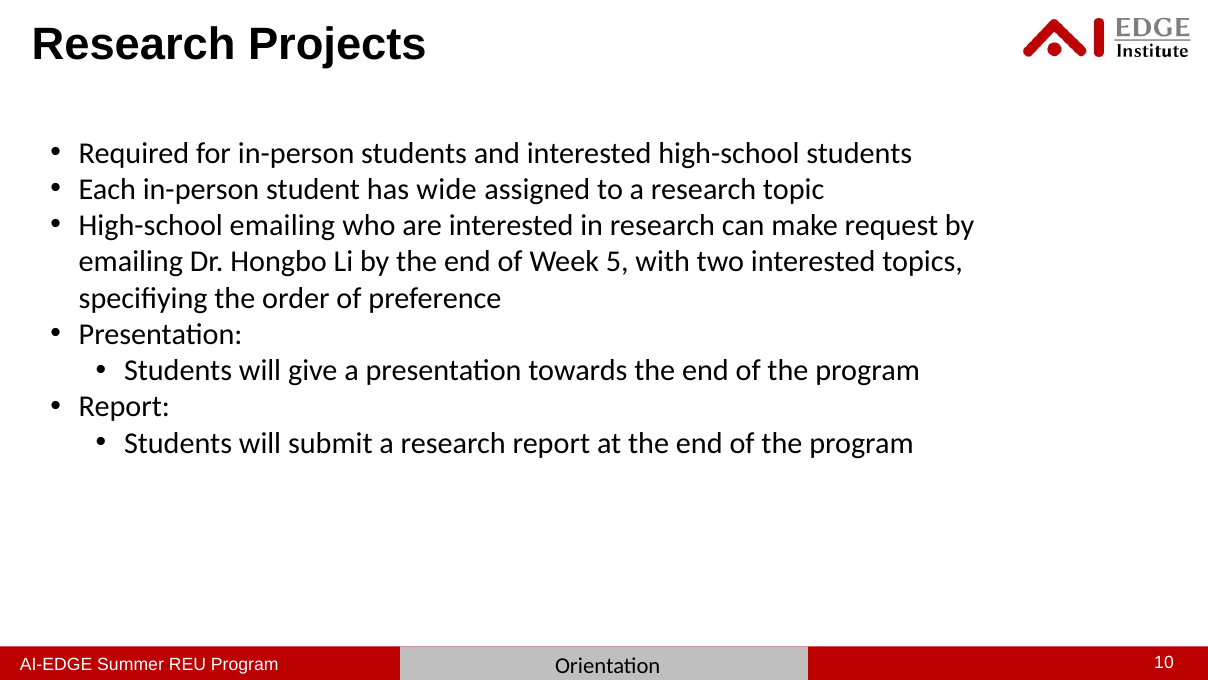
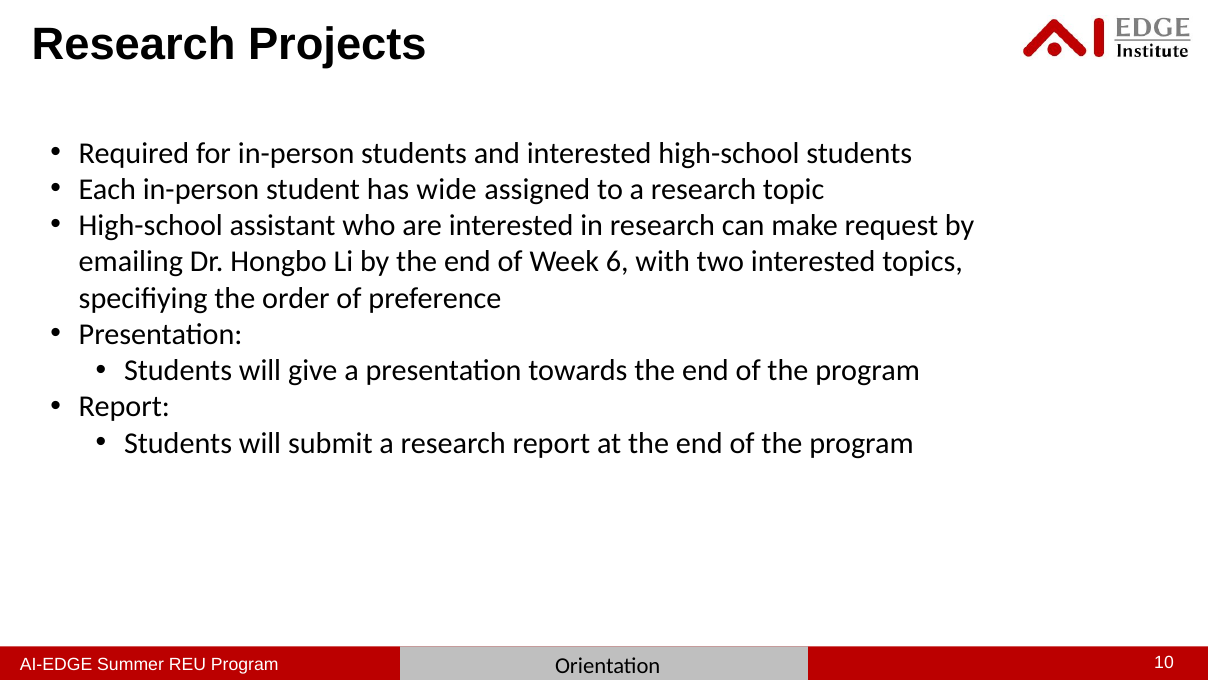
High-school emailing: emailing -> assistant
5: 5 -> 6
